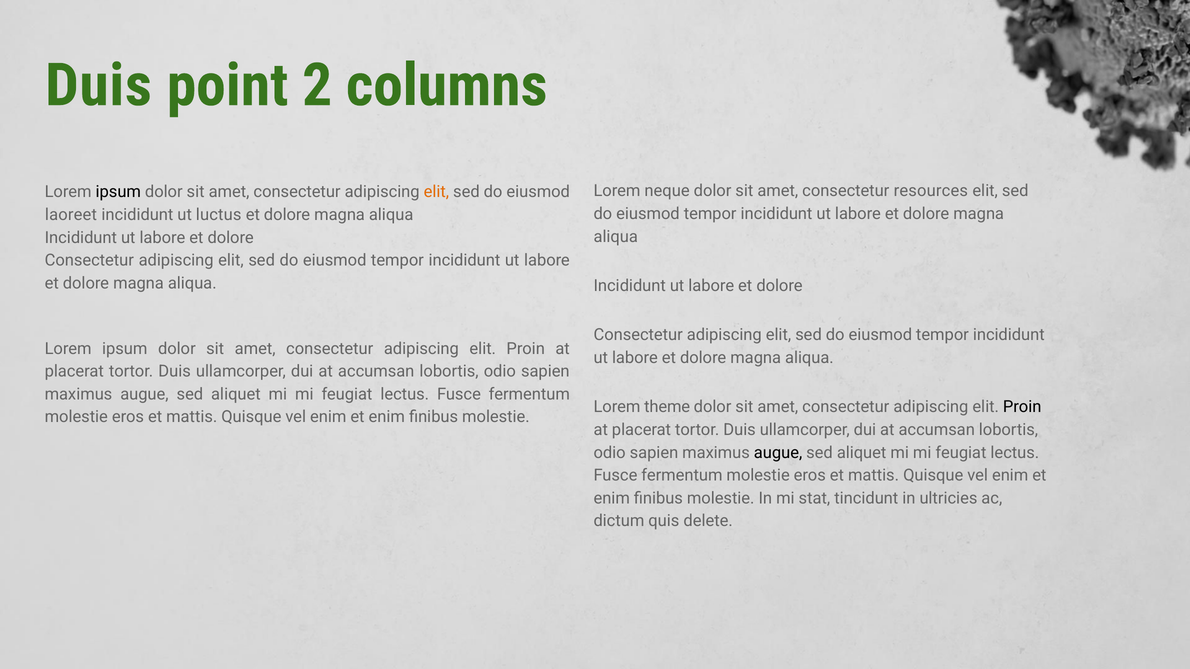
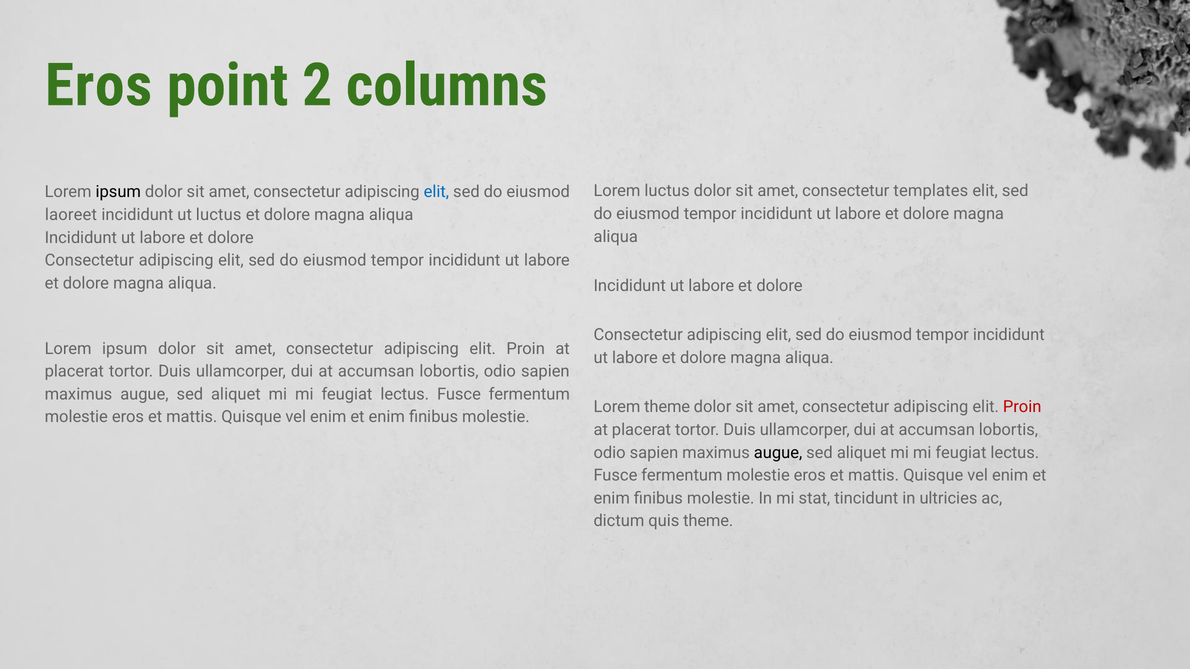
Duis at (99, 86): Duis -> Eros
Lorem neque: neque -> luctus
resources: resources -> templates
elit at (436, 192) colour: orange -> blue
Proin at (1022, 407) colour: black -> red
quis delete: delete -> theme
